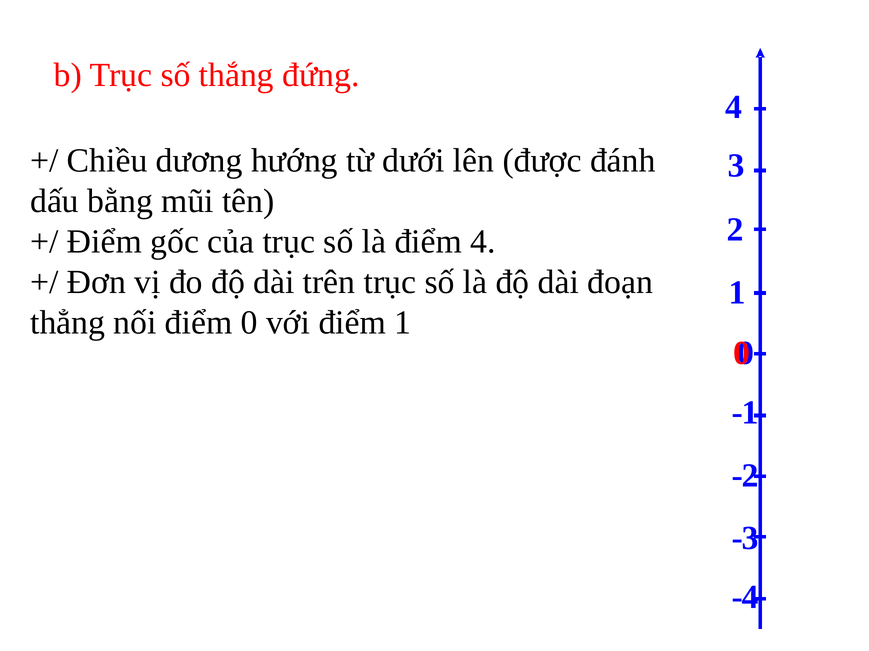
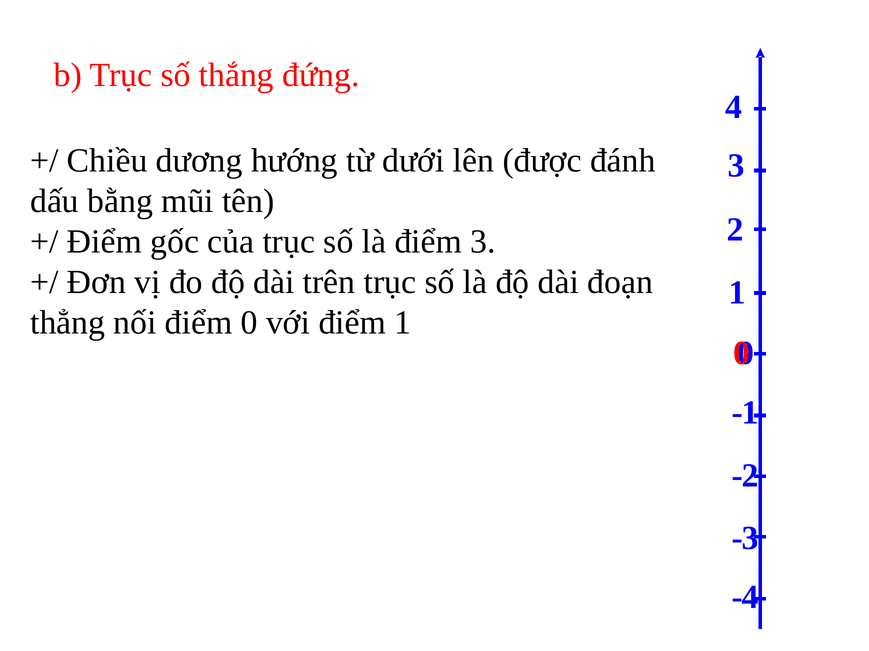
điểm 4: 4 -> 3
